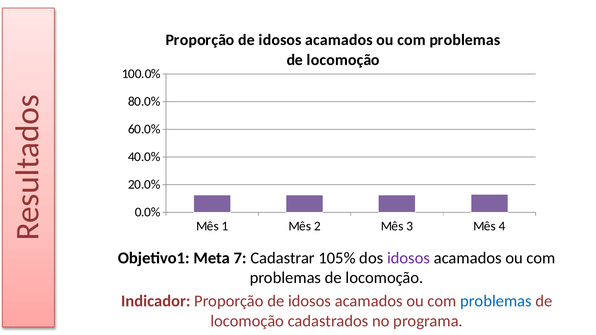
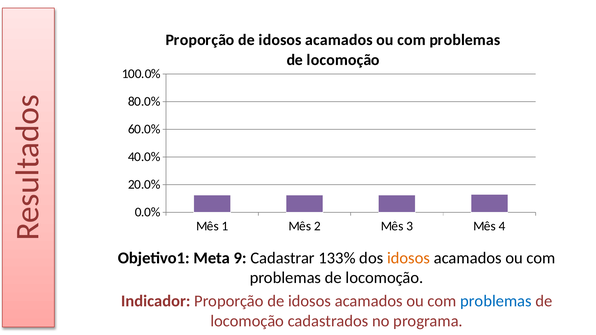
7: 7 -> 9
105%: 105% -> 133%
idosos at (409, 258) colour: purple -> orange
